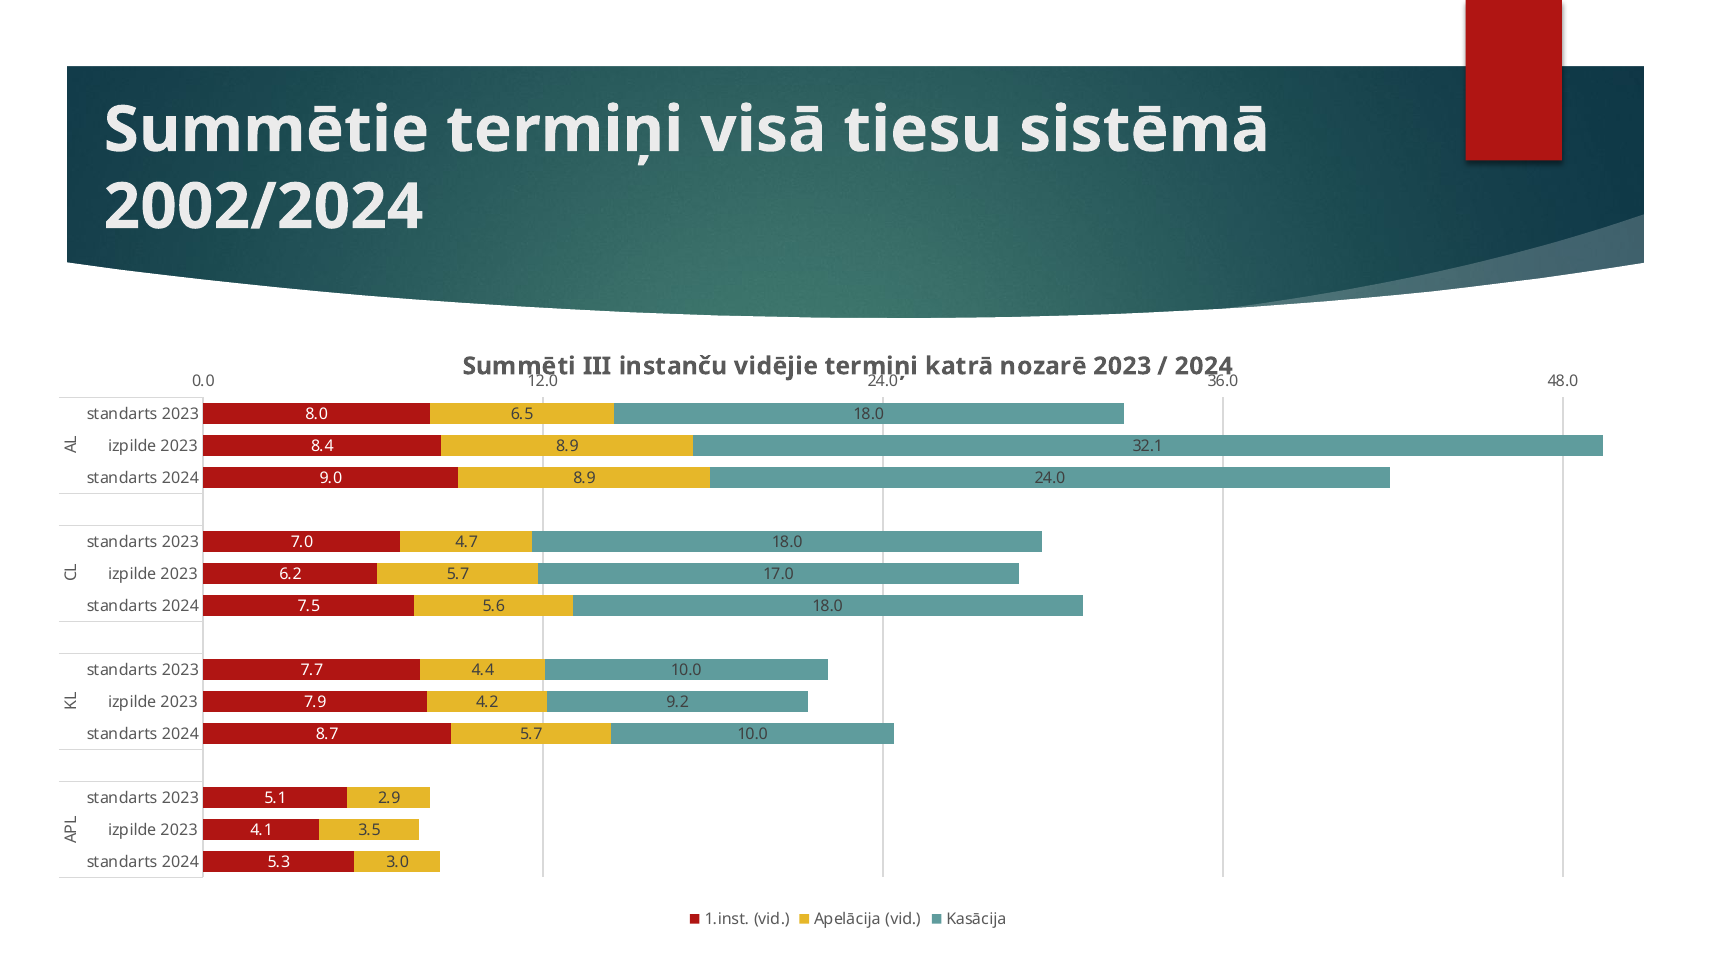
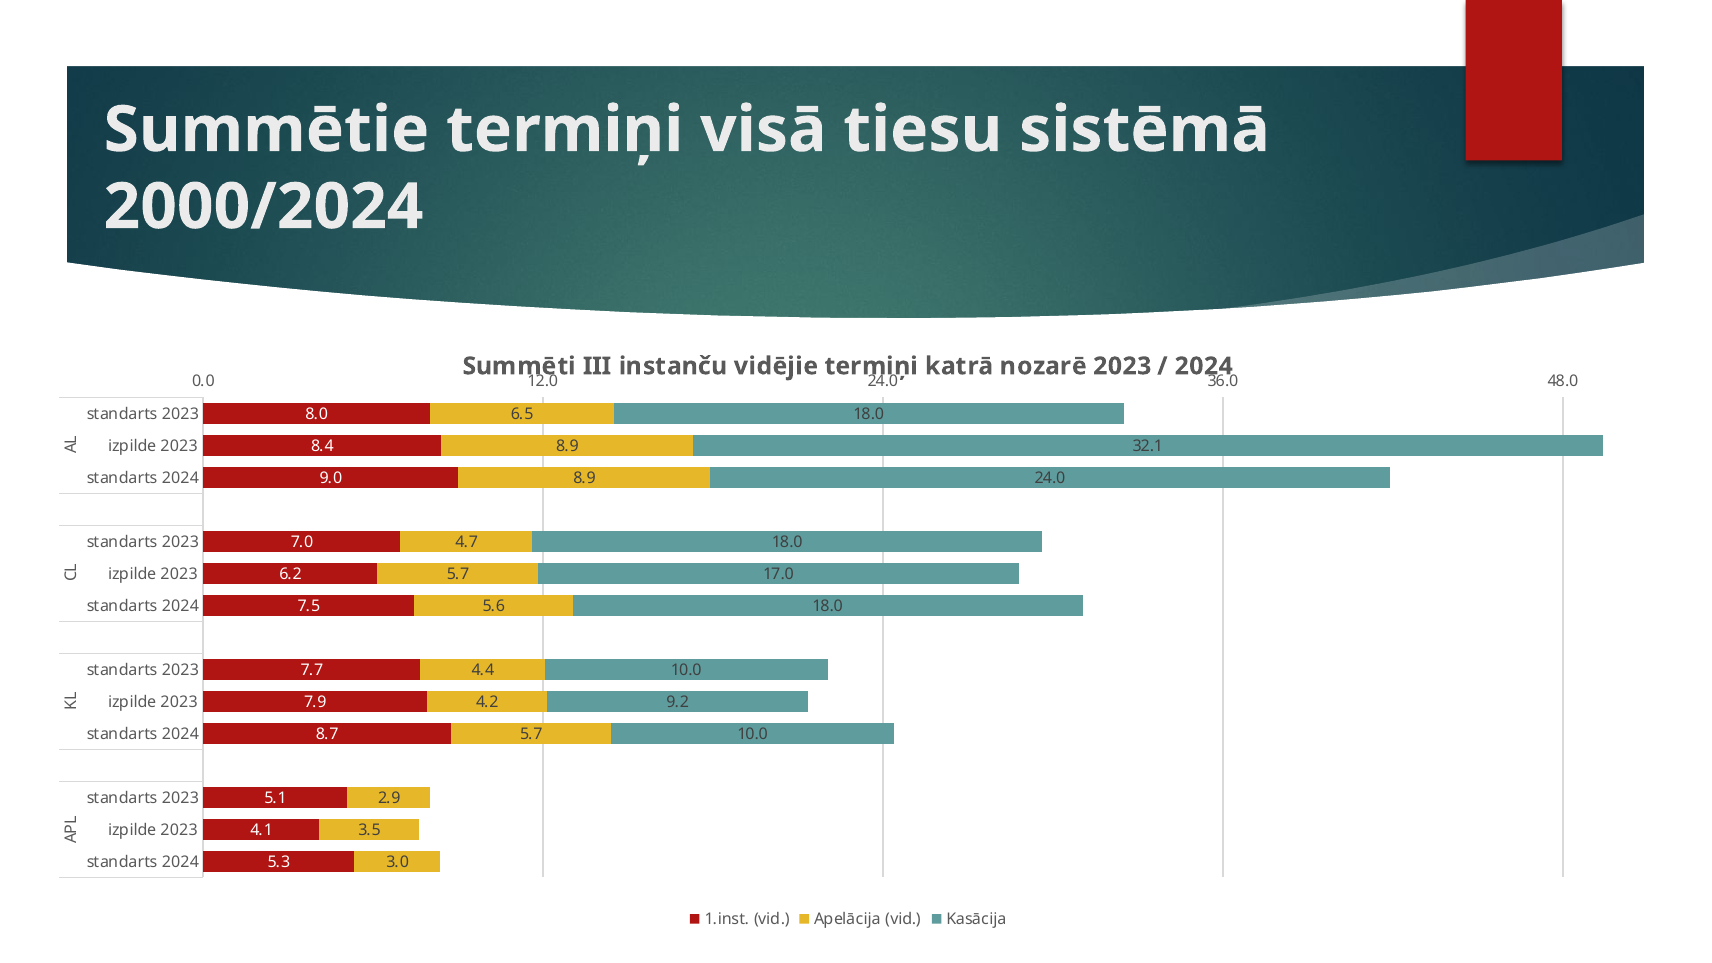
2002/2024: 2002/2024 -> 2000/2024
